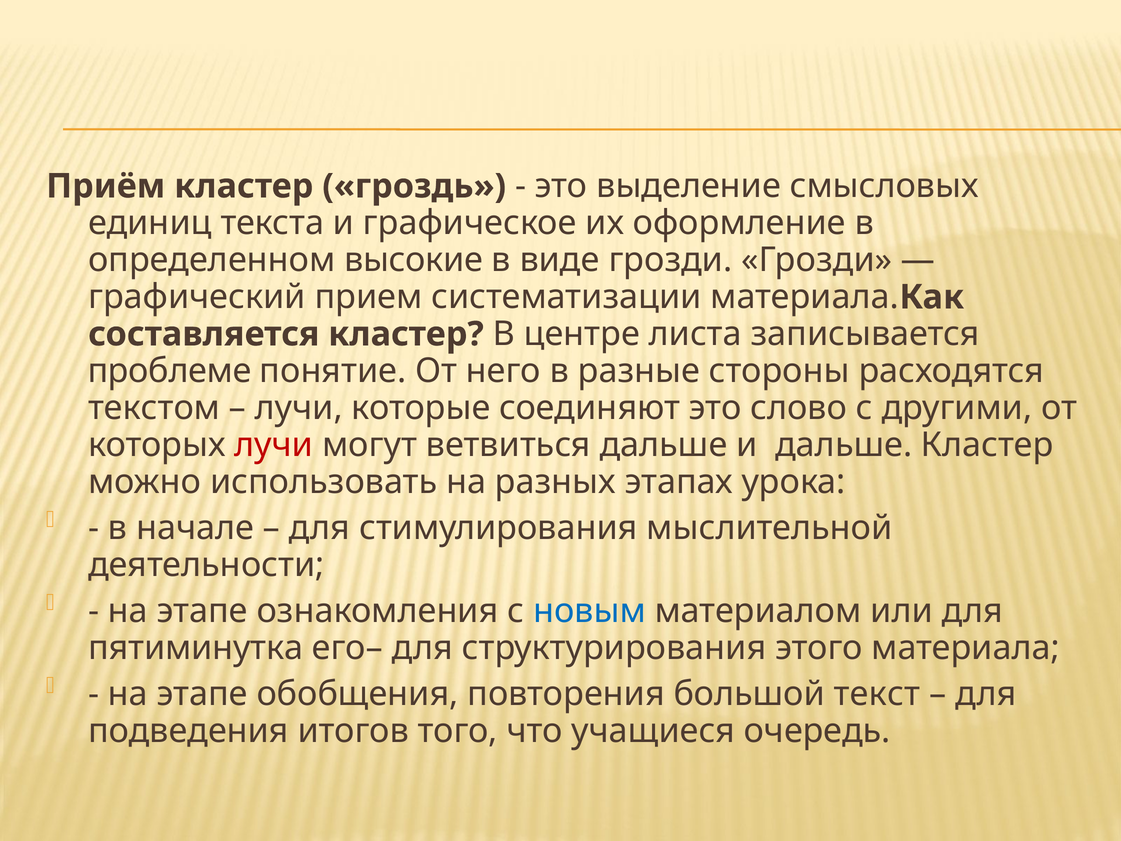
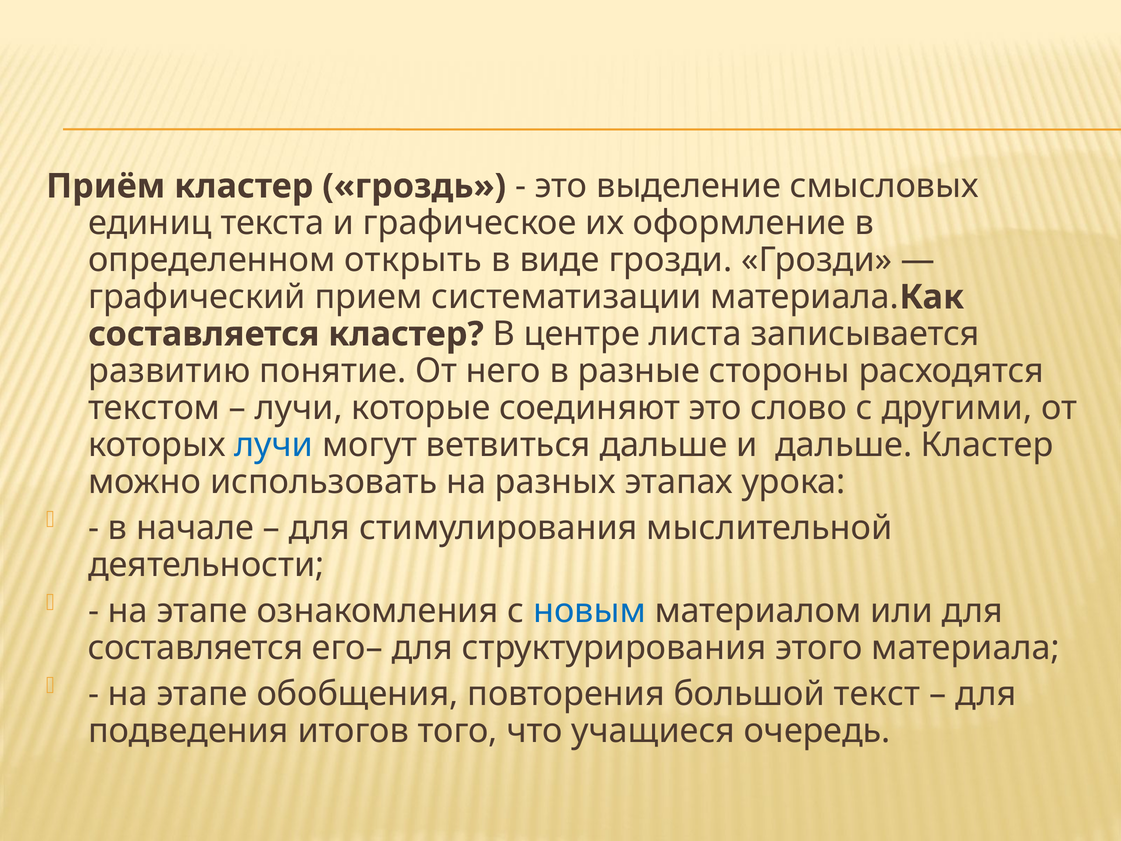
высокие: высокие -> открыть
проблеме: проблеме -> развитию
лучи at (274, 445) colour: red -> blue
пятиминутка at (196, 648): пятиминутка -> составляется
